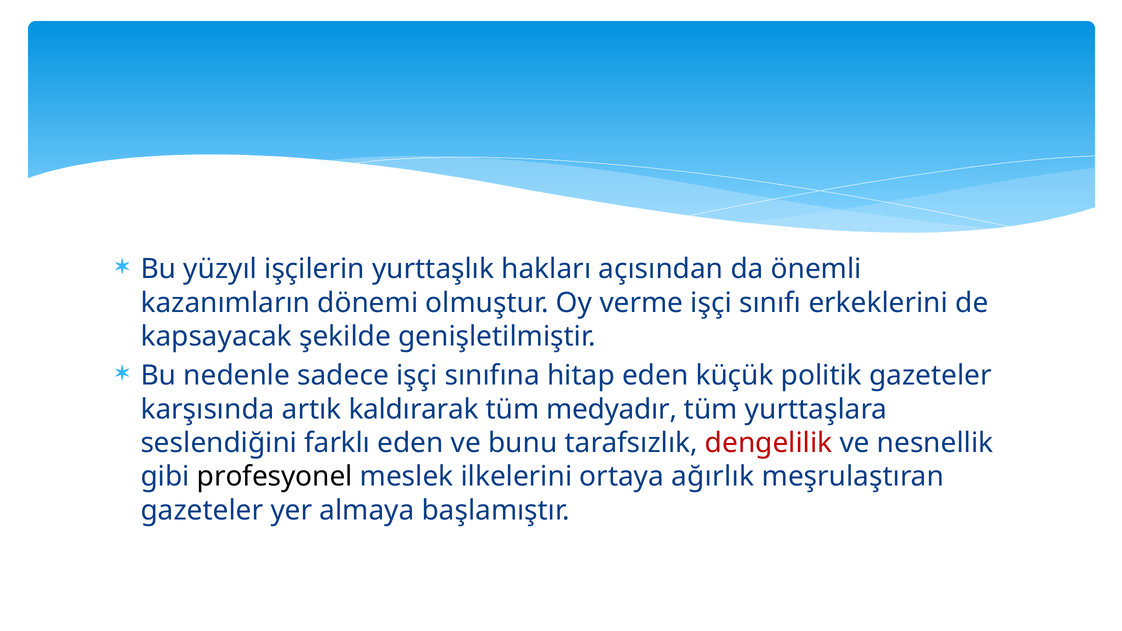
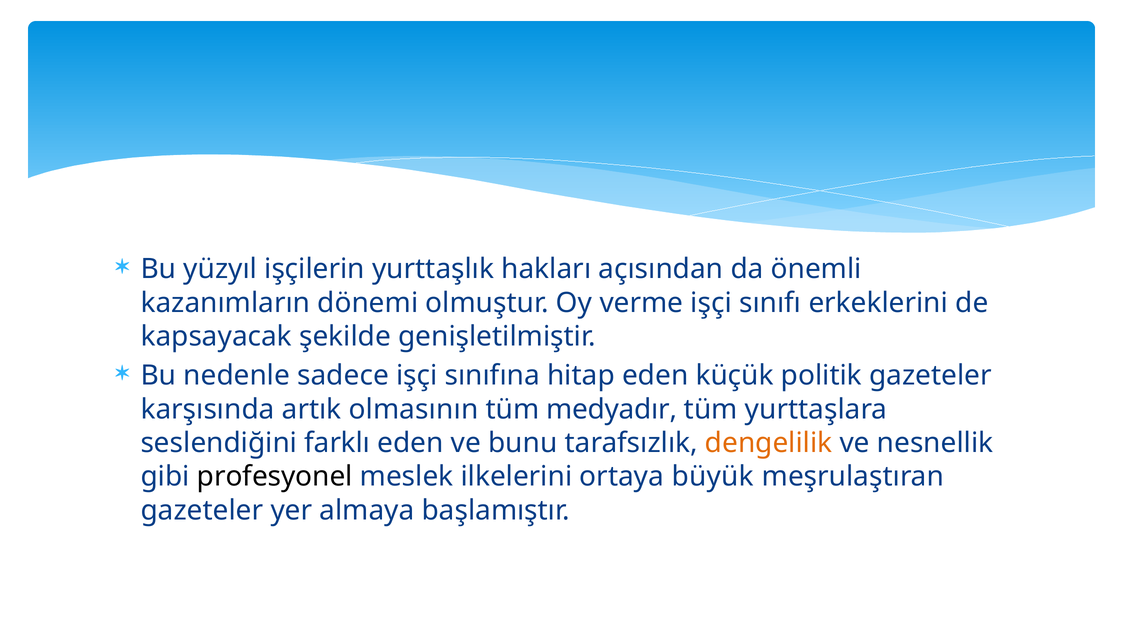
kaldırarak: kaldırarak -> olmasının
dengelilik colour: red -> orange
ağırlık: ağırlık -> büyük
